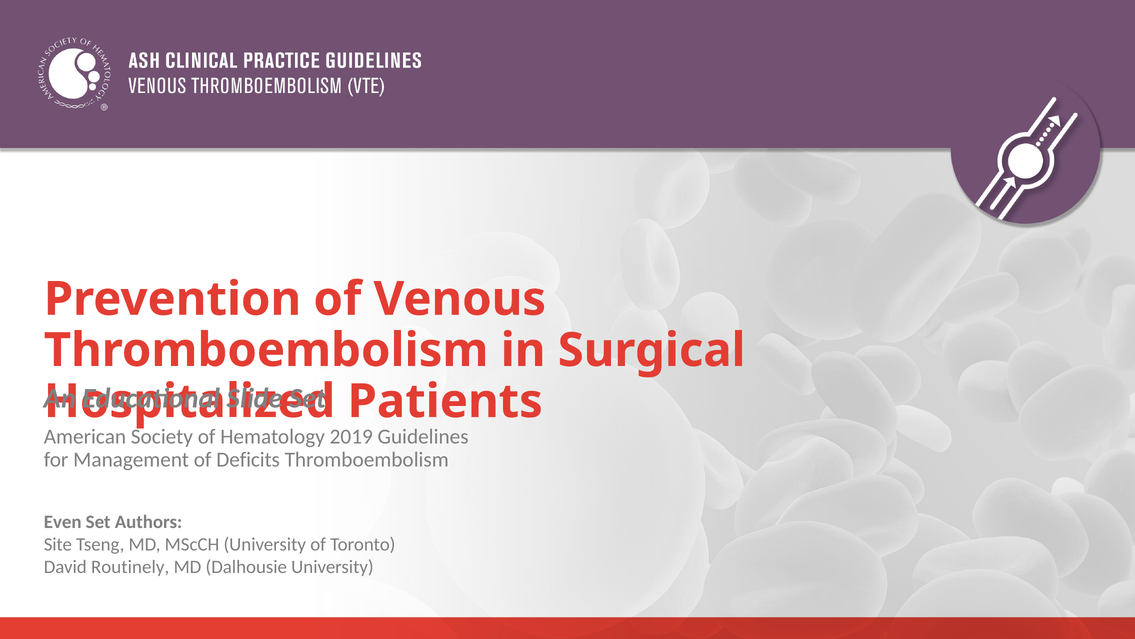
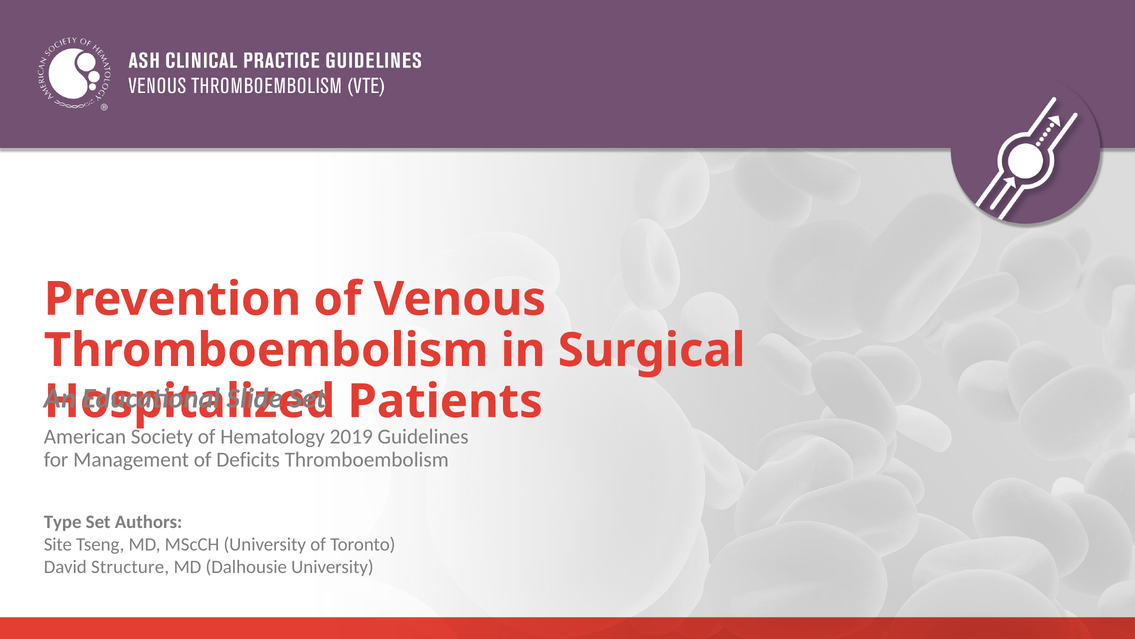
Even: Even -> Type
Routinely: Routinely -> Structure
